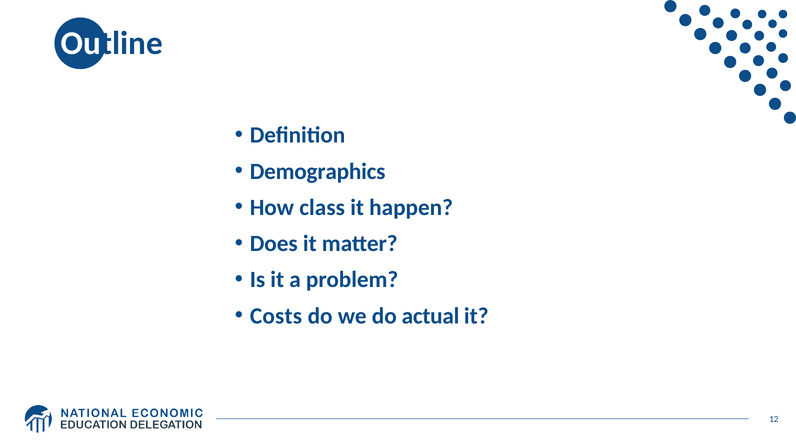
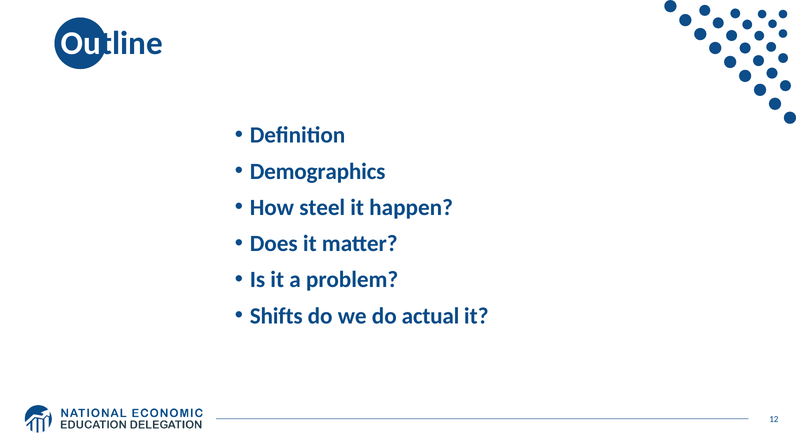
class: class -> steel
Costs: Costs -> Shifts
